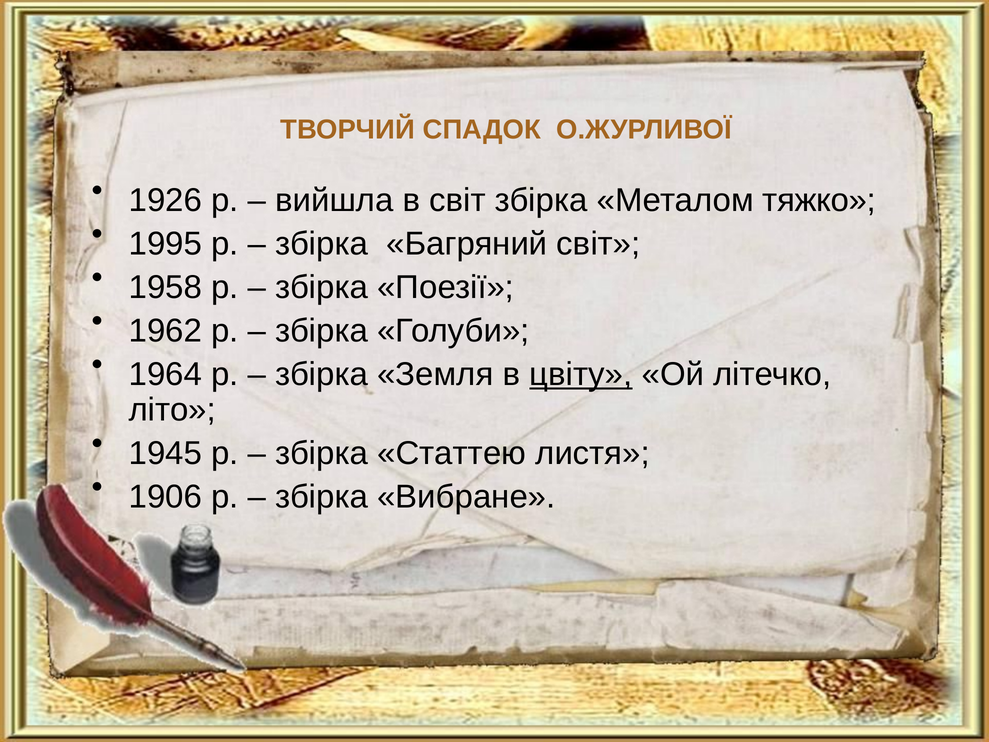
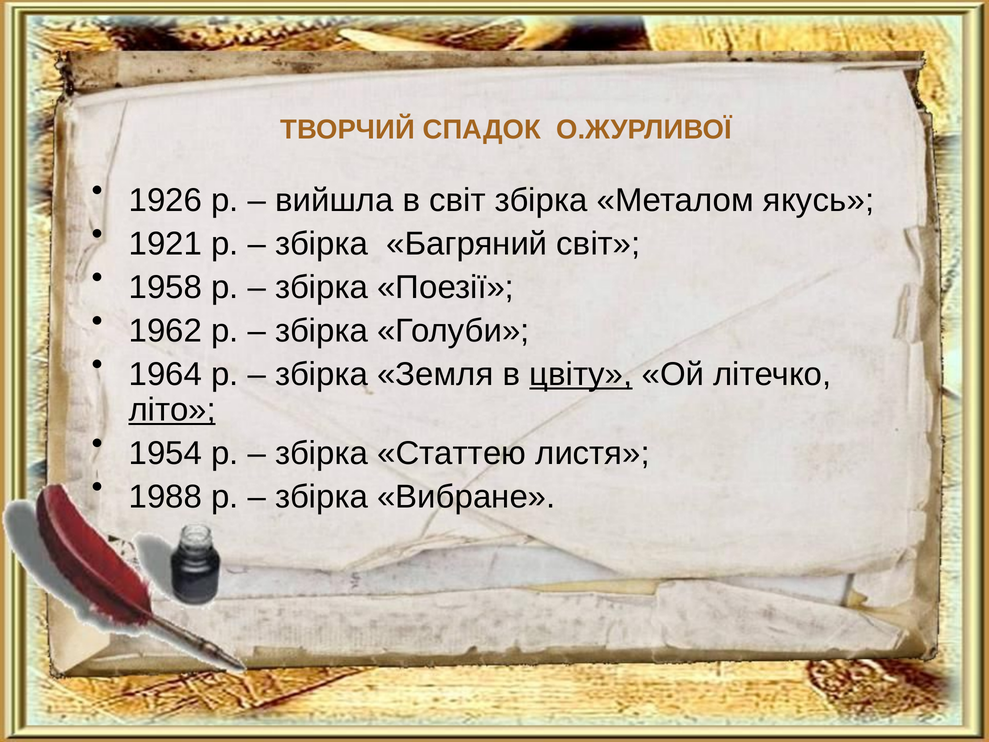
тяжко: тяжко -> якусь
1995: 1995 -> 1921
літо underline: none -> present
1945: 1945 -> 1954
1906: 1906 -> 1988
